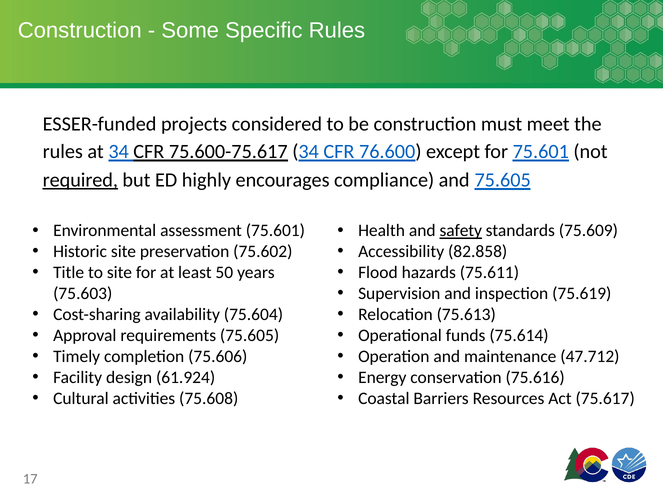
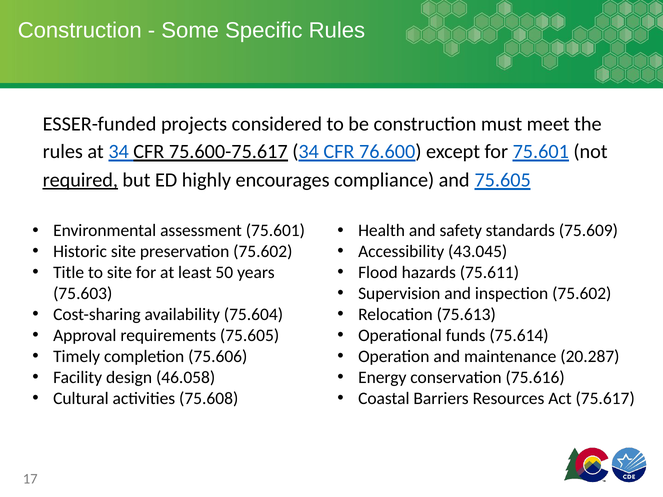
safety underline: present -> none
82.858: 82.858 -> 43.045
inspection 75.619: 75.619 -> 75.602
47.712: 47.712 -> 20.287
61.924: 61.924 -> 46.058
